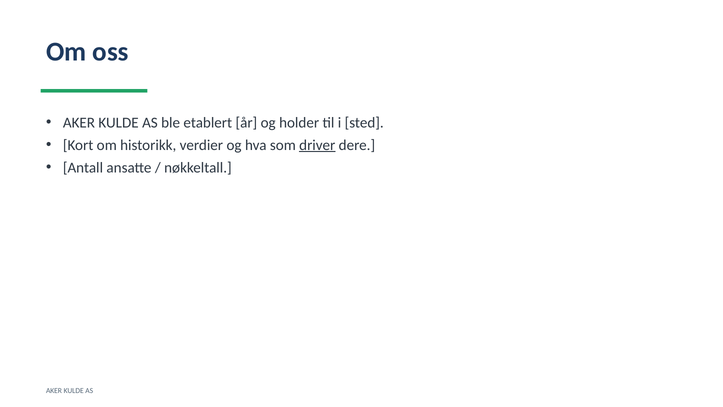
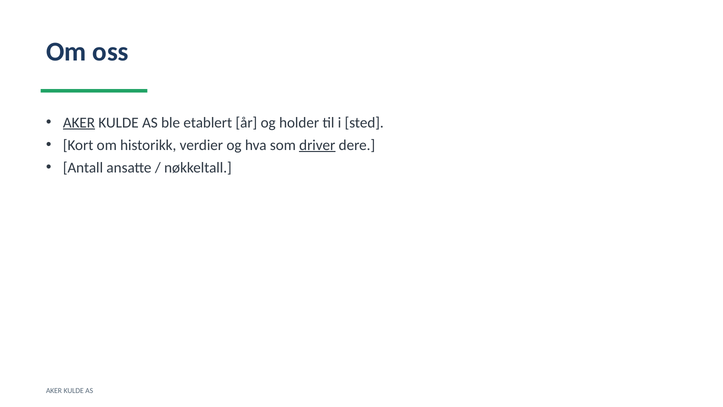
AKER at (79, 122) underline: none -> present
